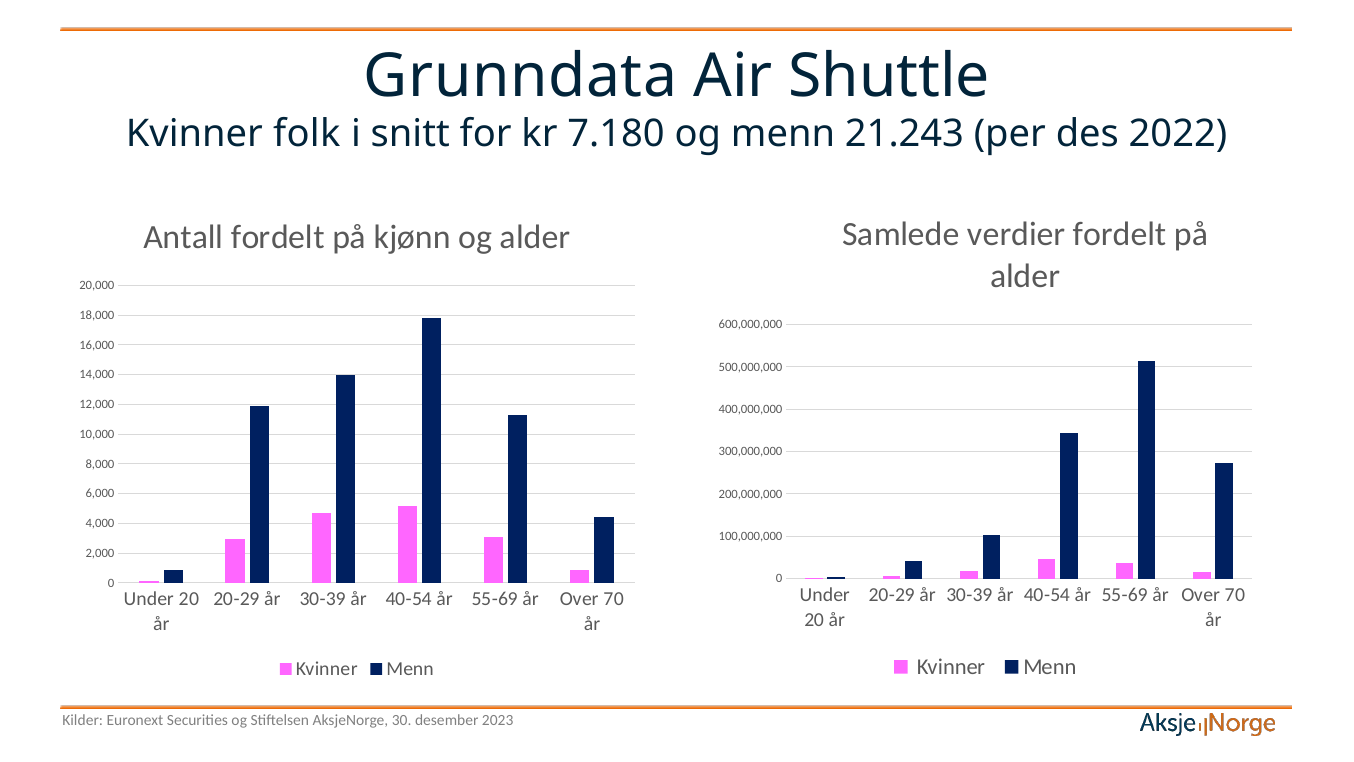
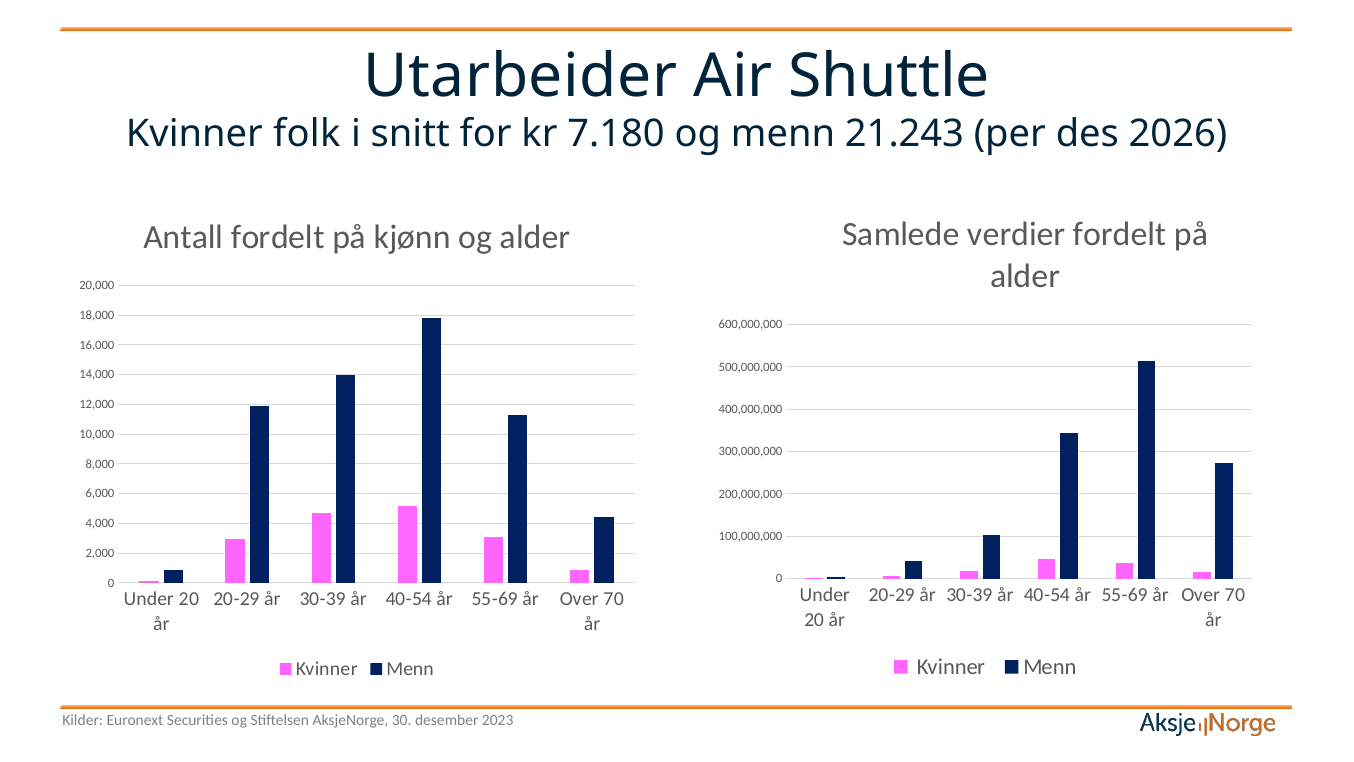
Grunndata: Grunndata -> Utarbeider
2022: 2022 -> 2026
